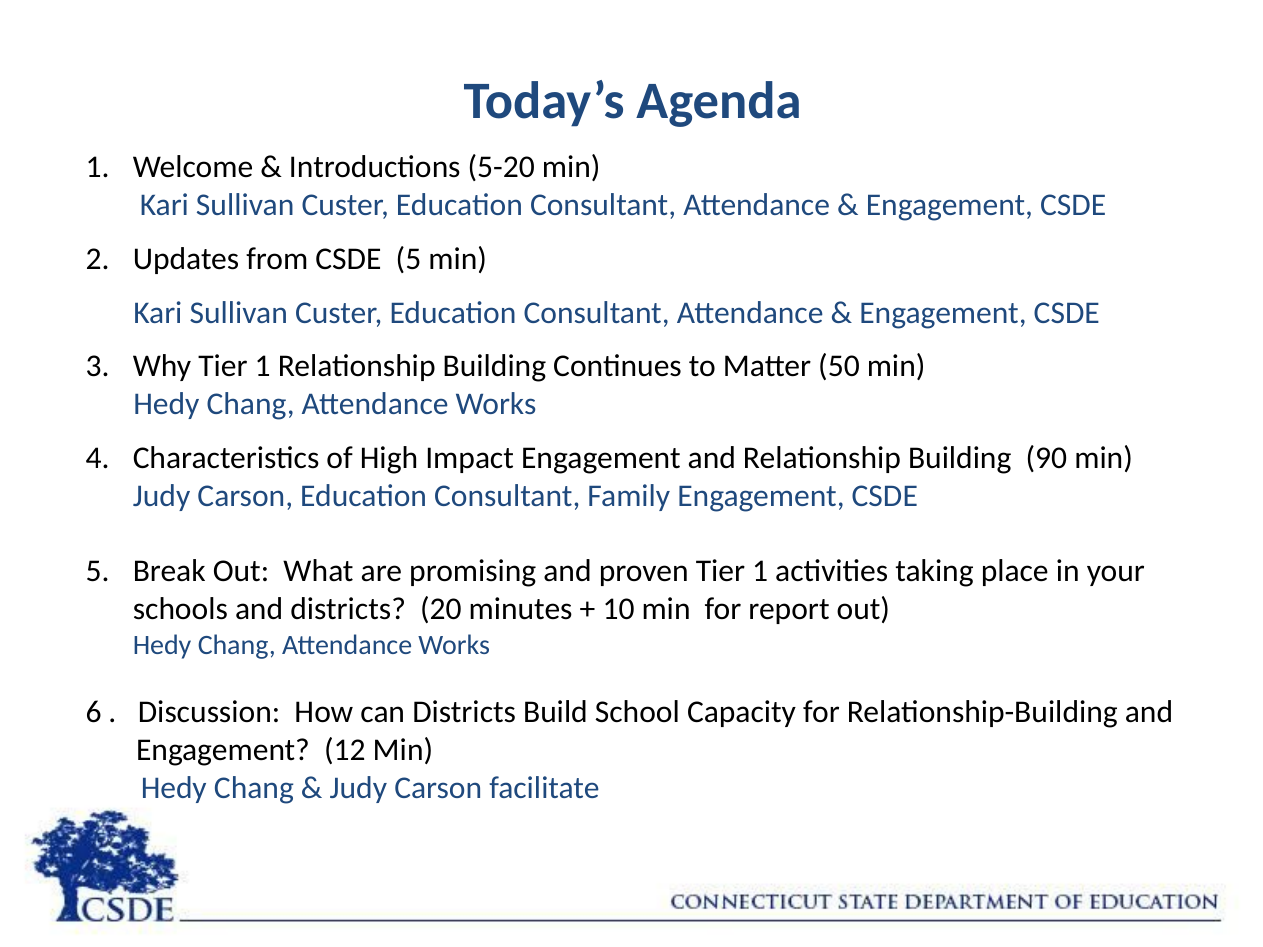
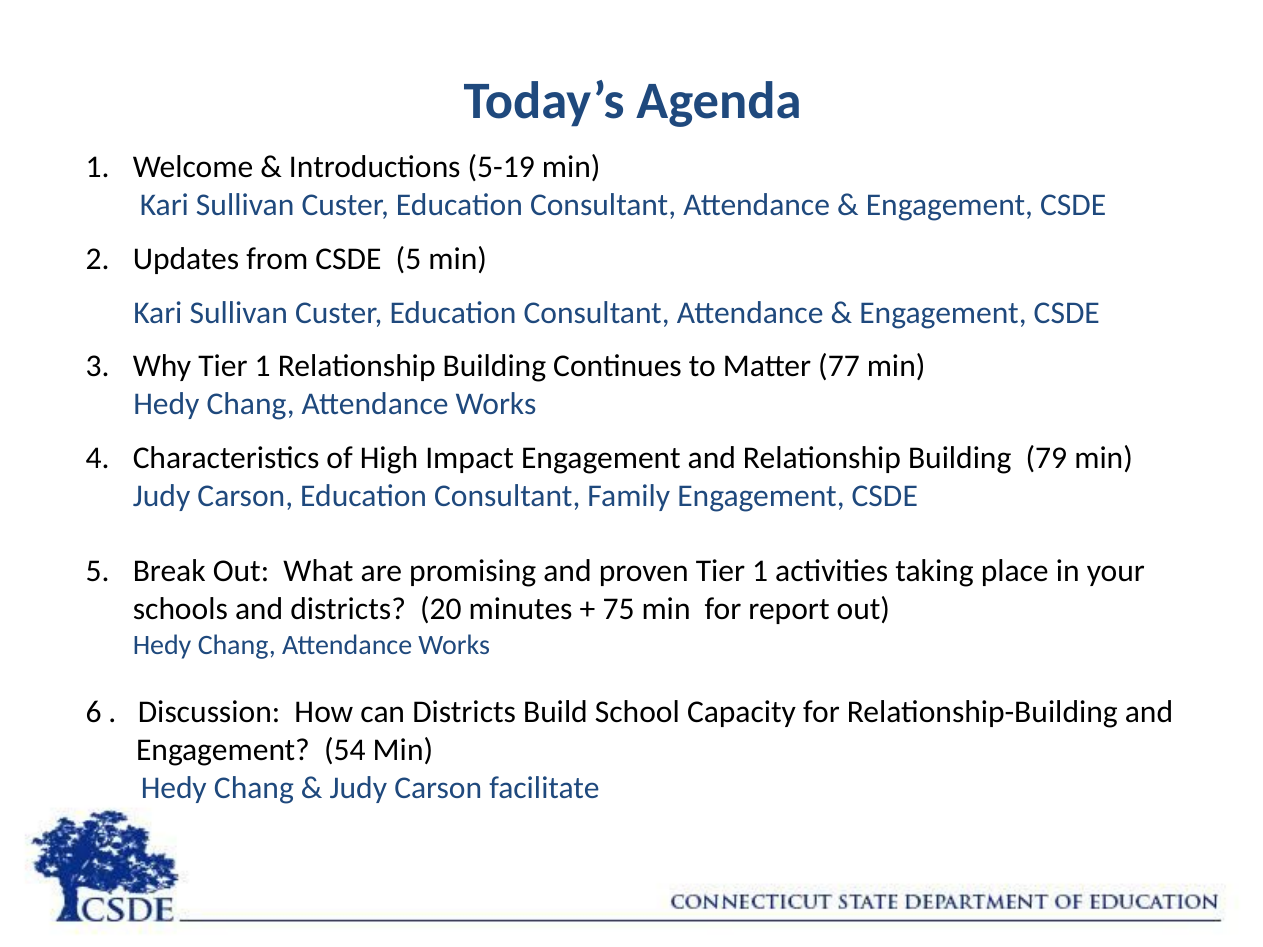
5-20: 5-20 -> 5-19
50: 50 -> 77
90: 90 -> 79
10: 10 -> 75
12: 12 -> 54
